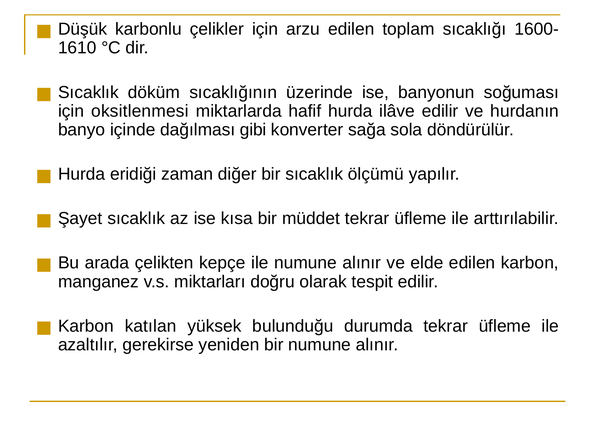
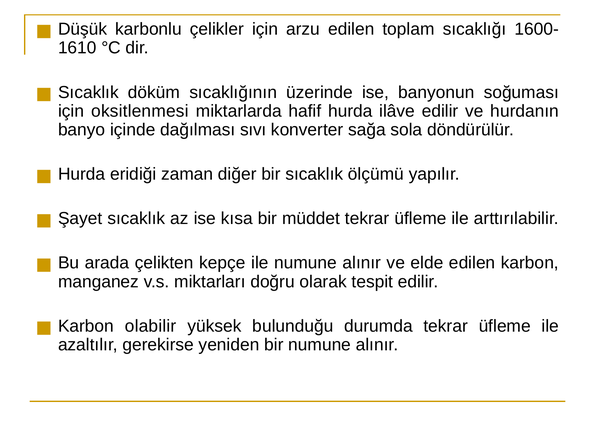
gibi: gibi -> sıvı
katılan: katılan -> olabilir
